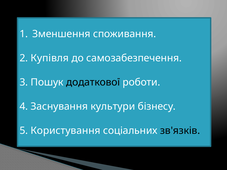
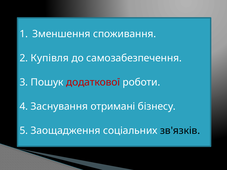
додаткової colour: black -> red
культури: культури -> отримані
Користування: Користування -> Заощадження
